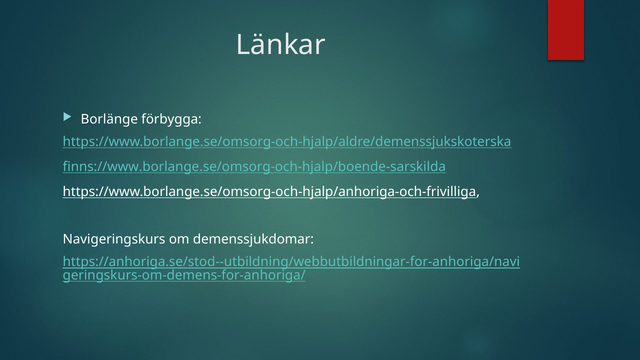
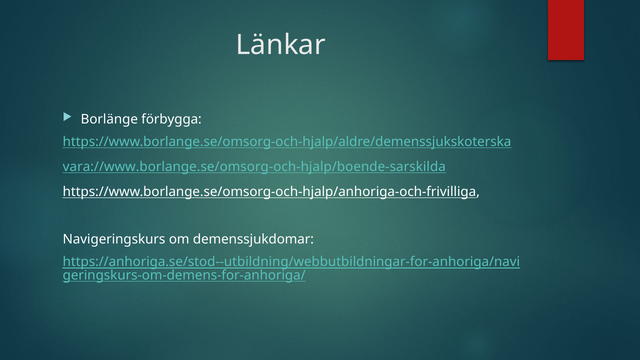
finns://www.borlange.se/omsorg-och-hjalp/boende-sarskilda: finns://www.borlange.se/omsorg-och-hjalp/boende-sarskilda -> vara://www.borlange.se/omsorg-och-hjalp/boende-sarskilda
